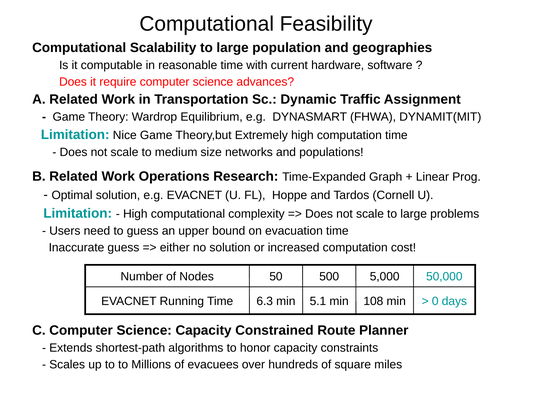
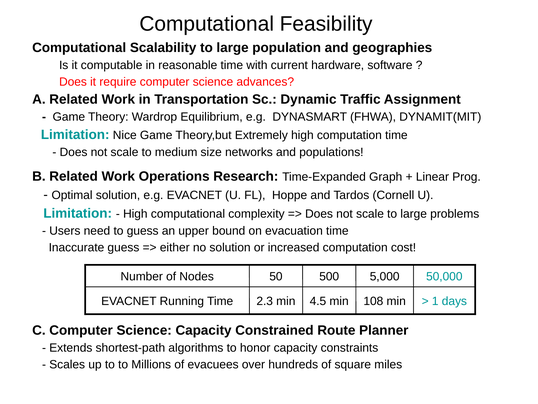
6.3: 6.3 -> 2.3
5.1: 5.1 -> 4.5
0: 0 -> 1
